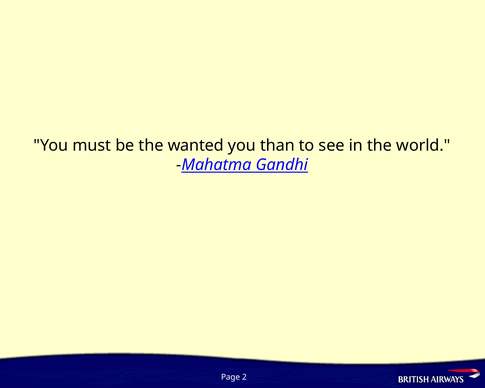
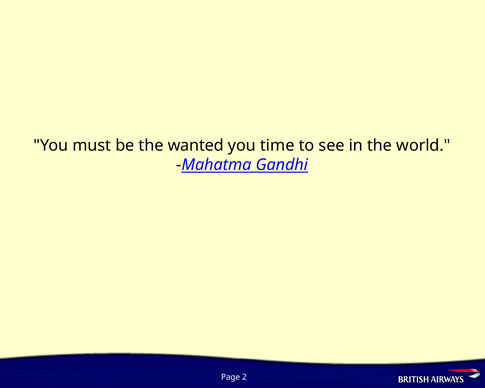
than: than -> time
